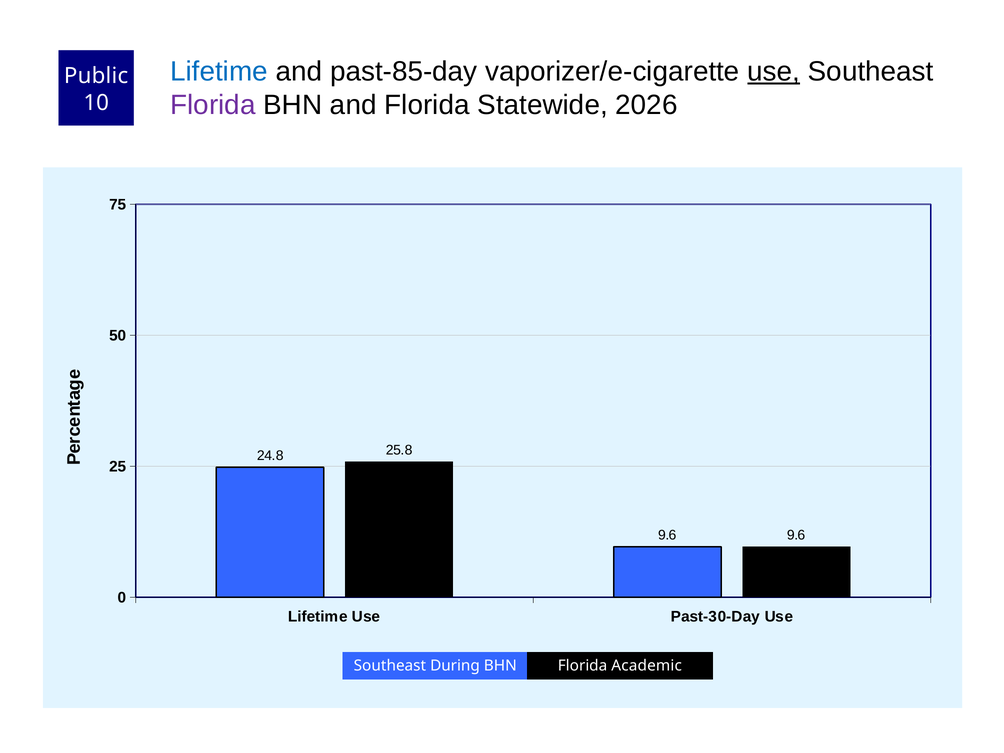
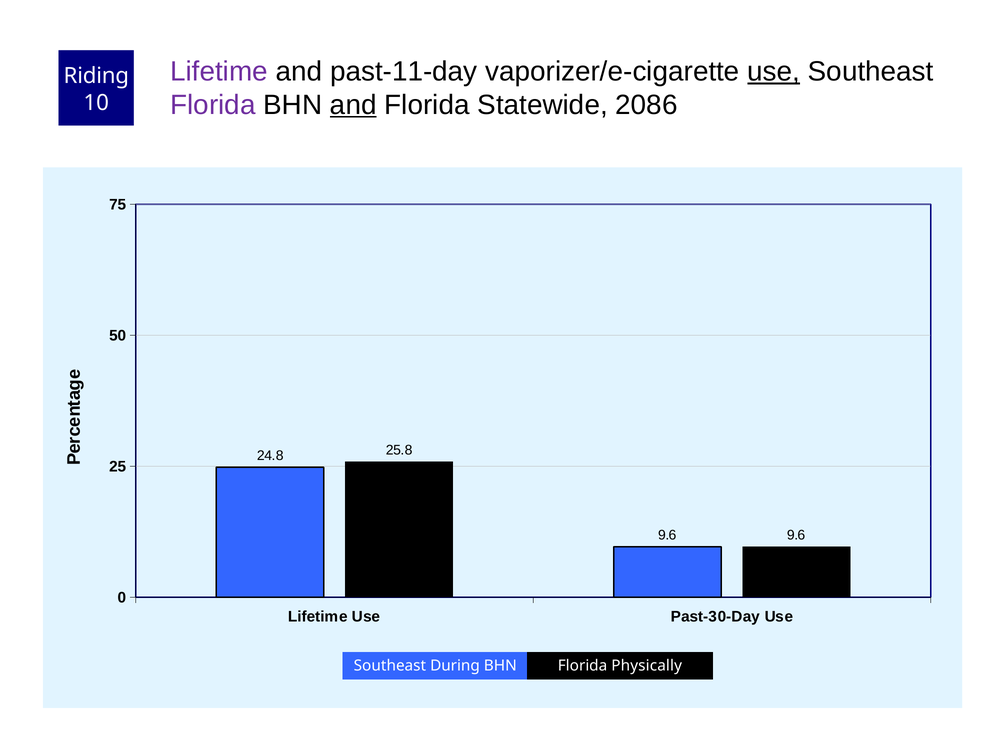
Lifetime at (219, 71) colour: blue -> purple
past-85-day: past-85-day -> past-11-day
Public: Public -> Riding
and at (353, 105) underline: none -> present
2026: 2026 -> 2086
Academic: Academic -> Physically
